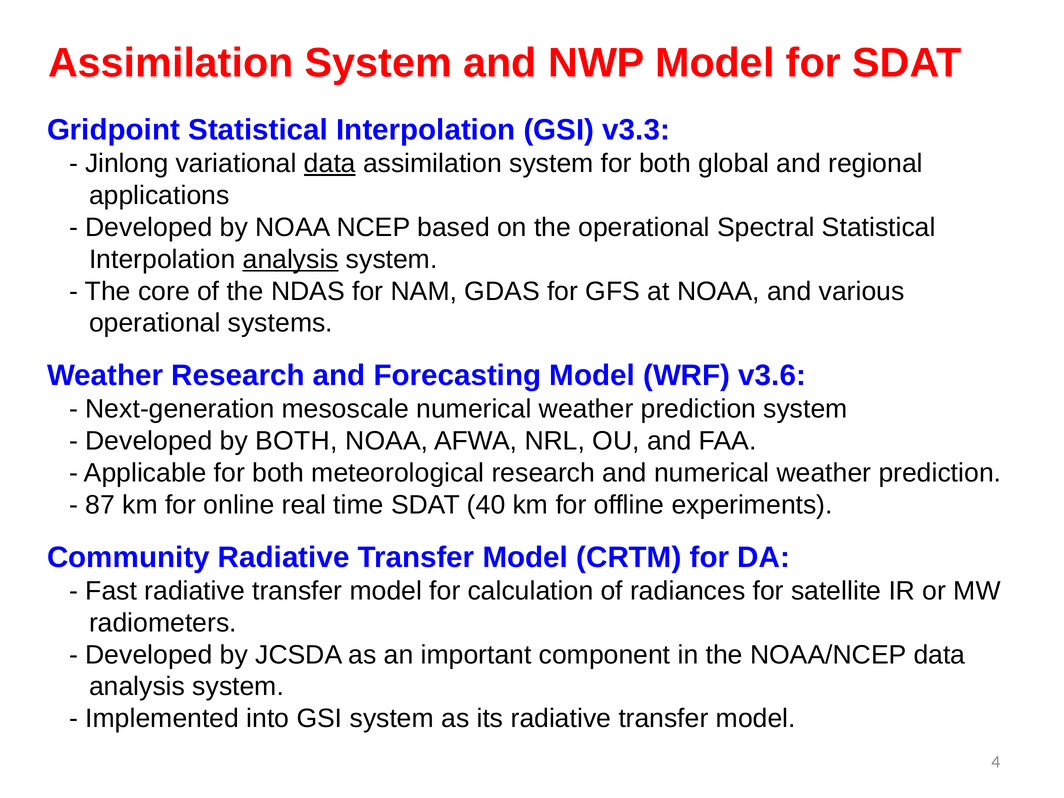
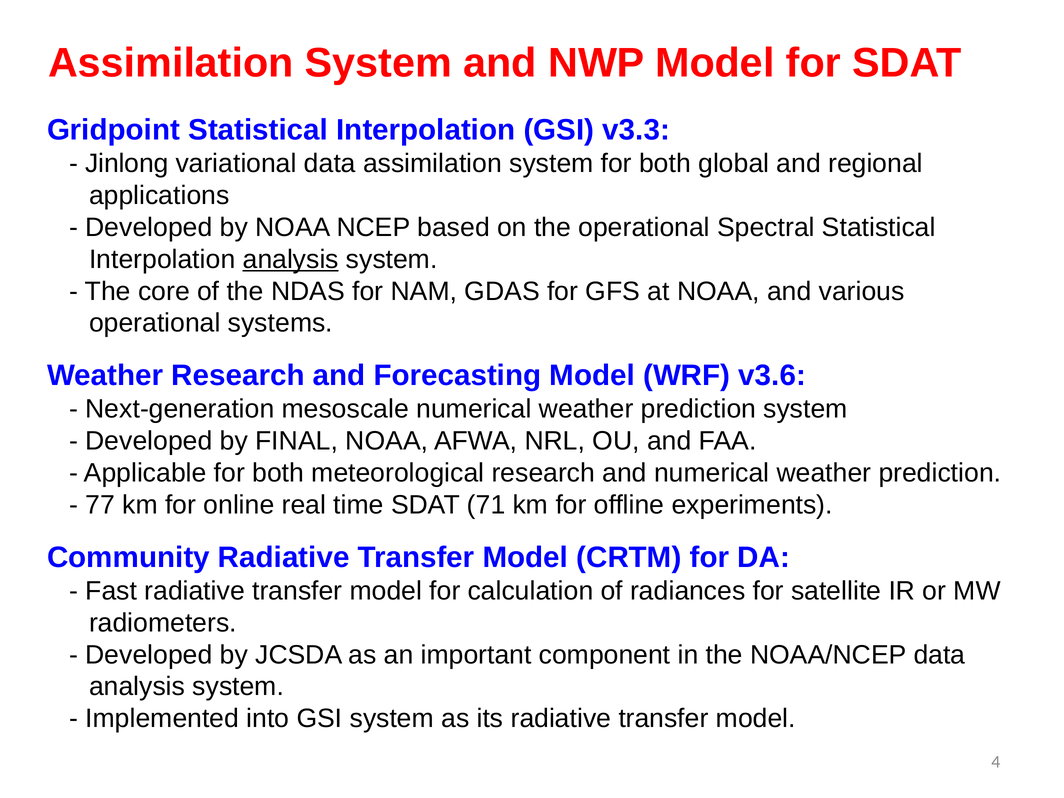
data at (330, 164) underline: present -> none
by BOTH: BOTH -> FINAL
87: 87 -> 77
40: 40 -> 71
